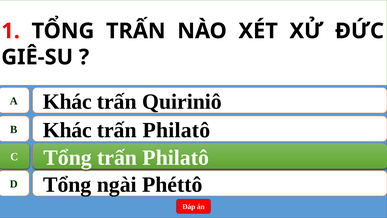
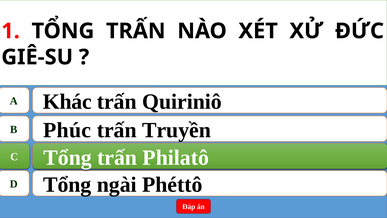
B Khác: Khác -> Phúc
Philatô at (176, 130): Philatô -> Truyền
